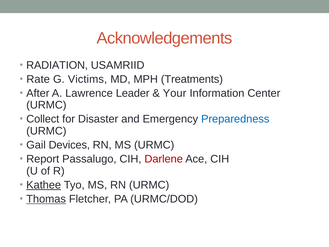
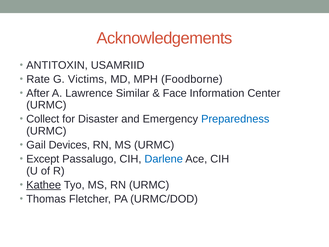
RADIATION: RADIATION -> ANTITOXIN
Treatments: Treatments -> Foodborne
Leader: Leader -> Similar
Your: Your -> Face
Report: Report -> Except
Darlene colour: red -> blue
Thomas underline: present -> none
